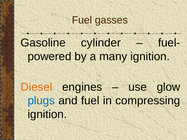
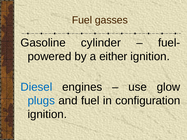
many: many -> either
Diesel colour: orange -> blue
compressing: compressing -> configuration
